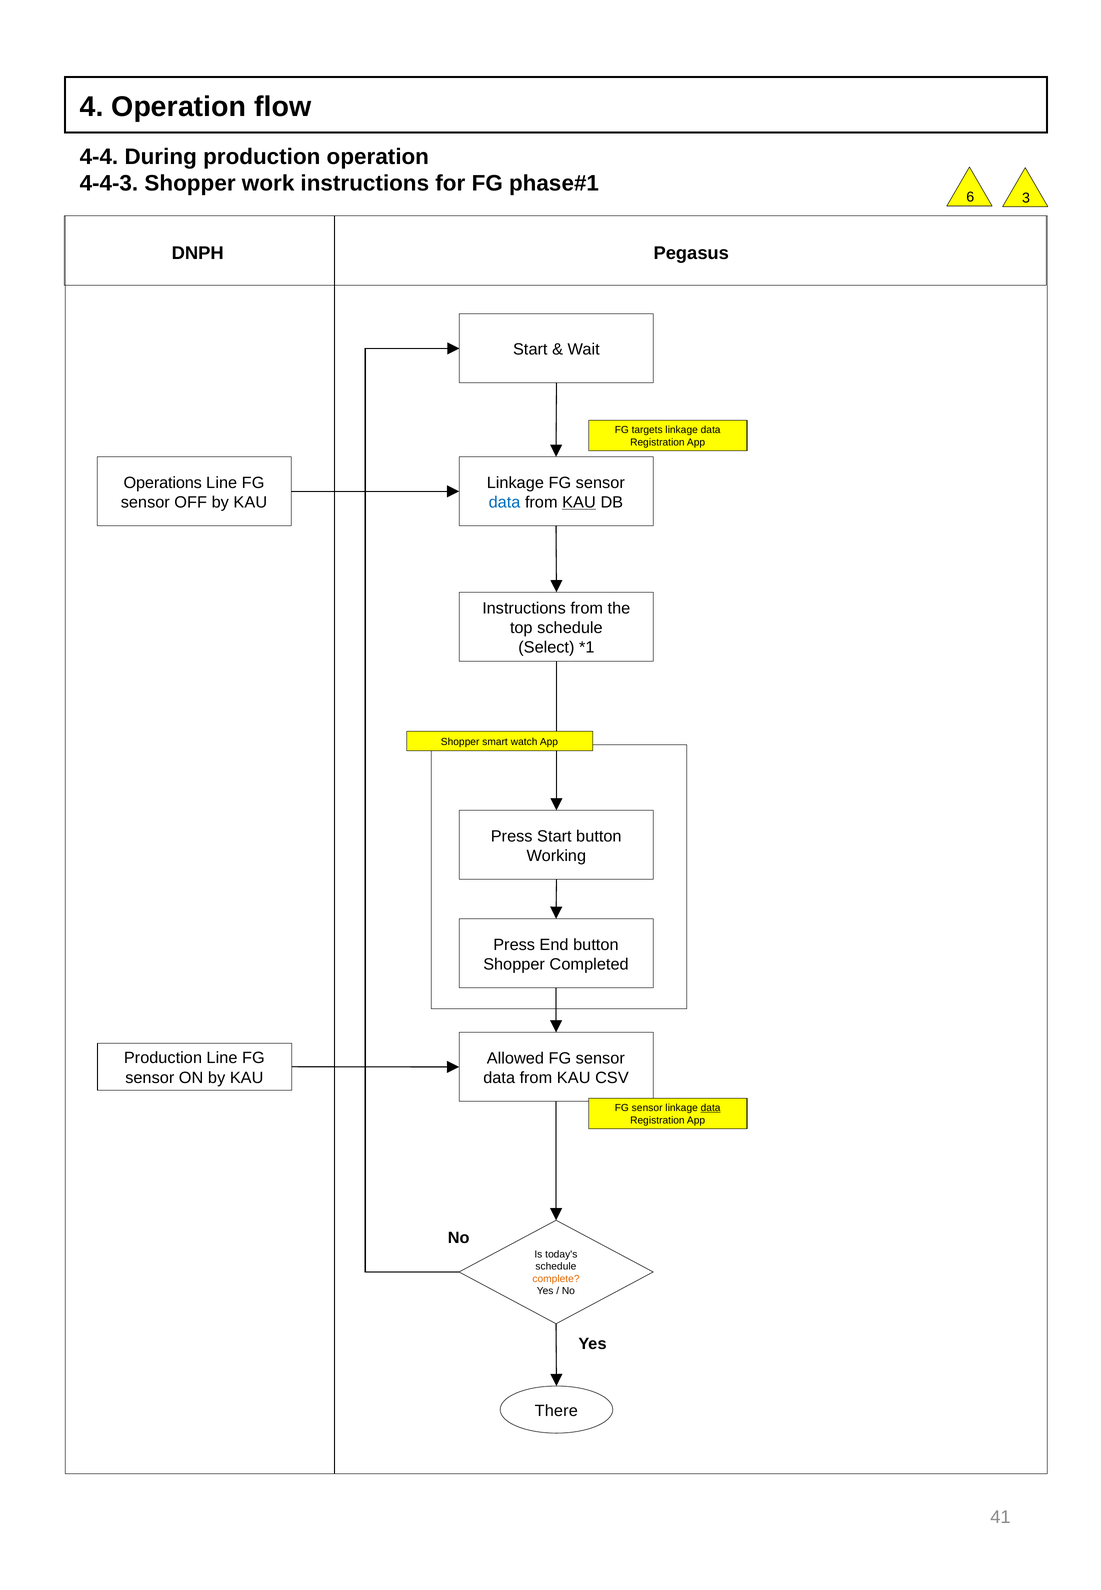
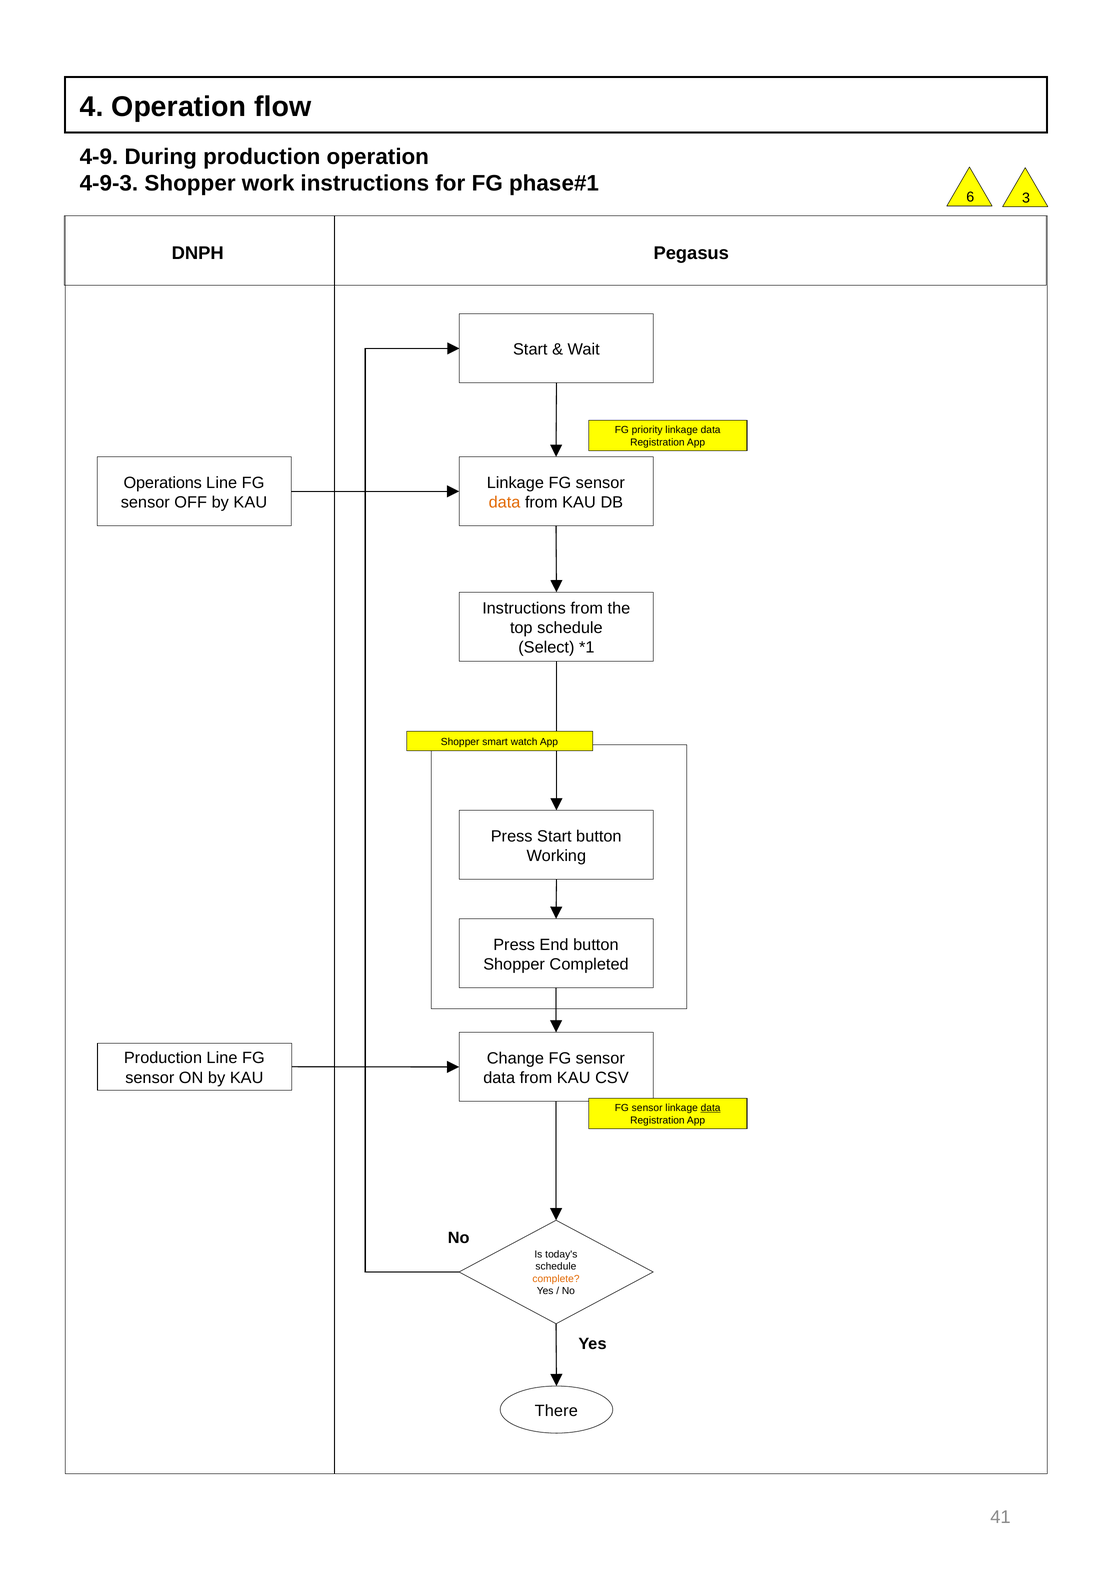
4-4: 4-4 -> 4-9
4-4-3: 4-4-3 -> 4-9-3
targets: targets -> priority
data at (505, 502) colour: blue -> orange
KAU at (579, 502) underline: present -> none
Allowed: Allowed -> Change
